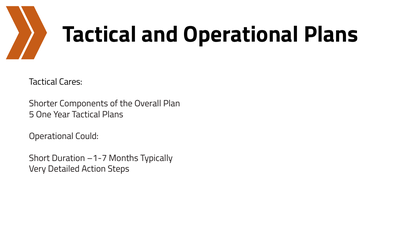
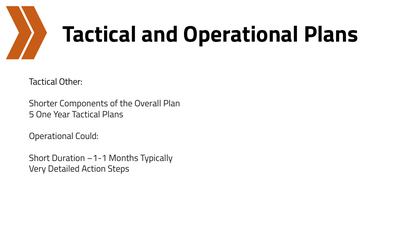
Cares: Cares -> Other
–1-7: –1-7 -> –1-1
